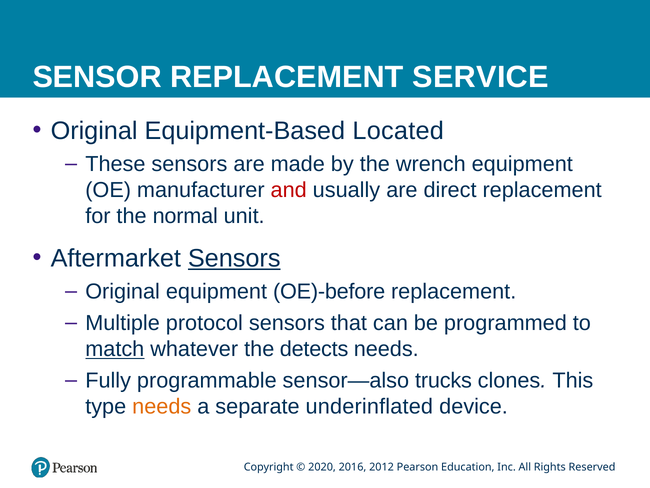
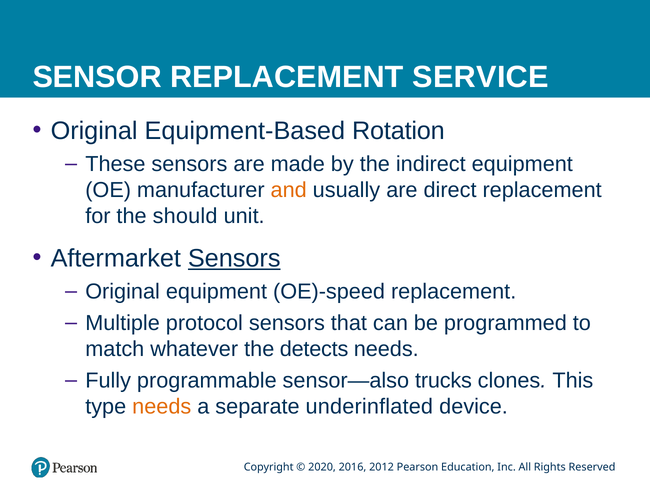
Located: Located -> Rotation
wrench: wrench -> indirect
and colour: red -> orange
normal: normal -> should
OE)-before: OE)-before -> OE)-speed
match underline: present -> none
